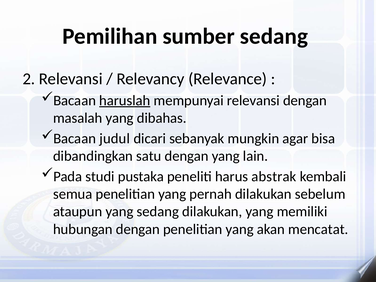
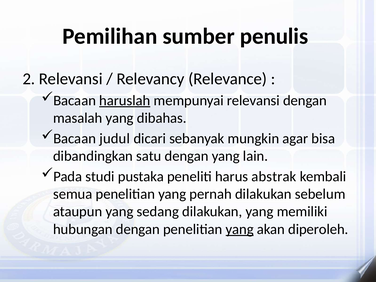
sumber sedang: sedang -> penulis
yang at (240, 229) underline: none -> present
mencatat: mencatat -> diperoleh
